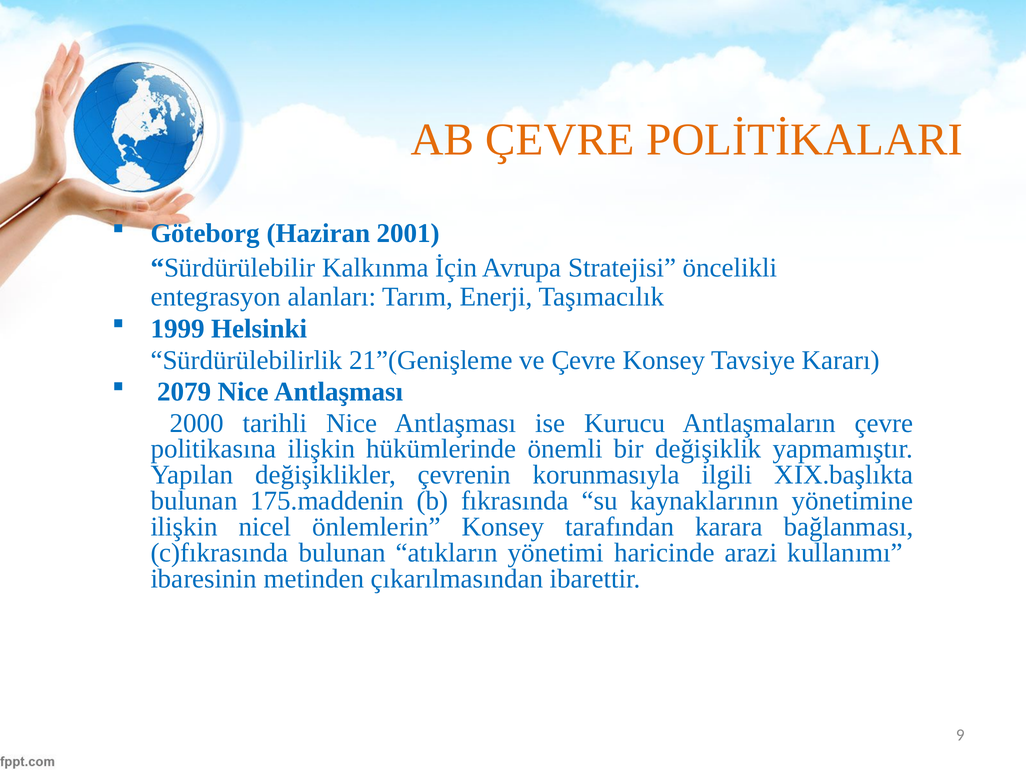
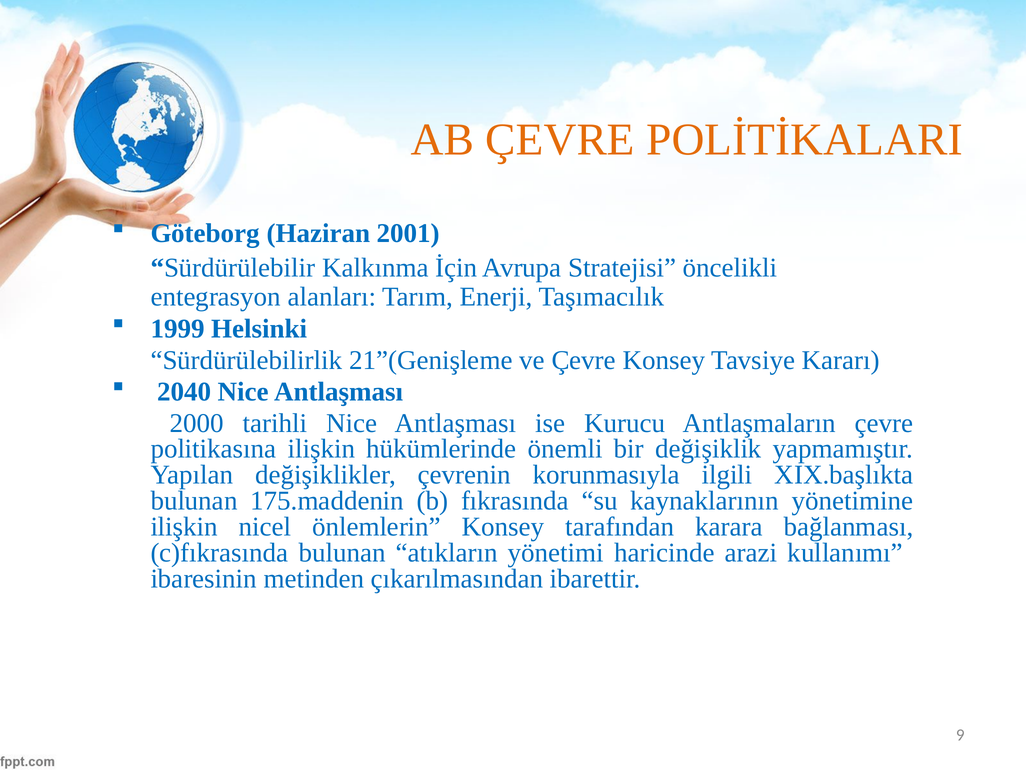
2079: 2079 -> 2040
